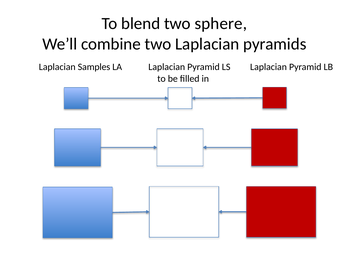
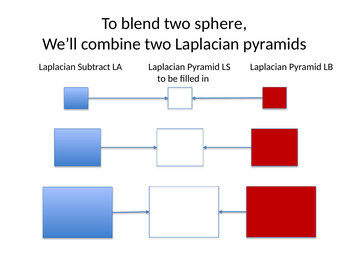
Samples: Samples -> Subtract
